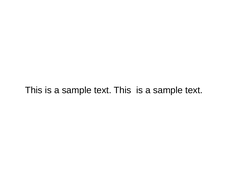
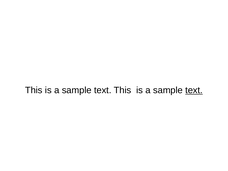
text at (194, 90) underline: none -> present
